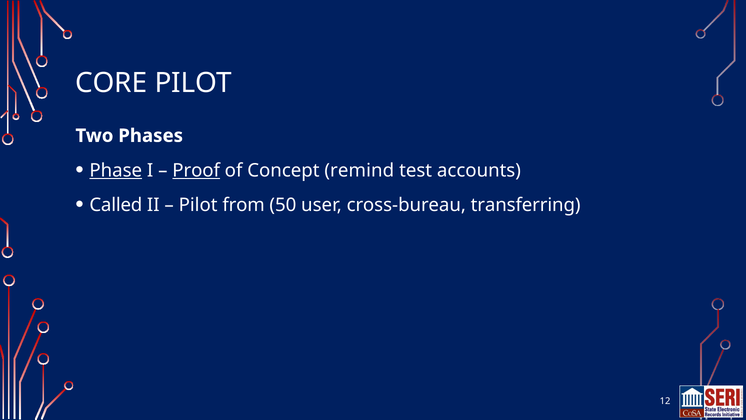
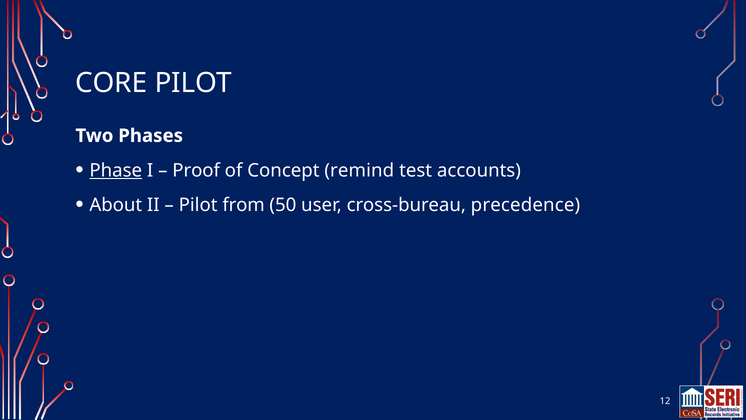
Proof underline: present -> none
Called: Called -> About
transferring: transferring -> precedence
